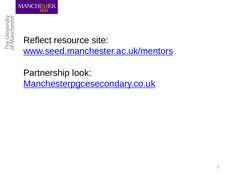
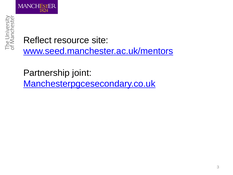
look: look -> joint
